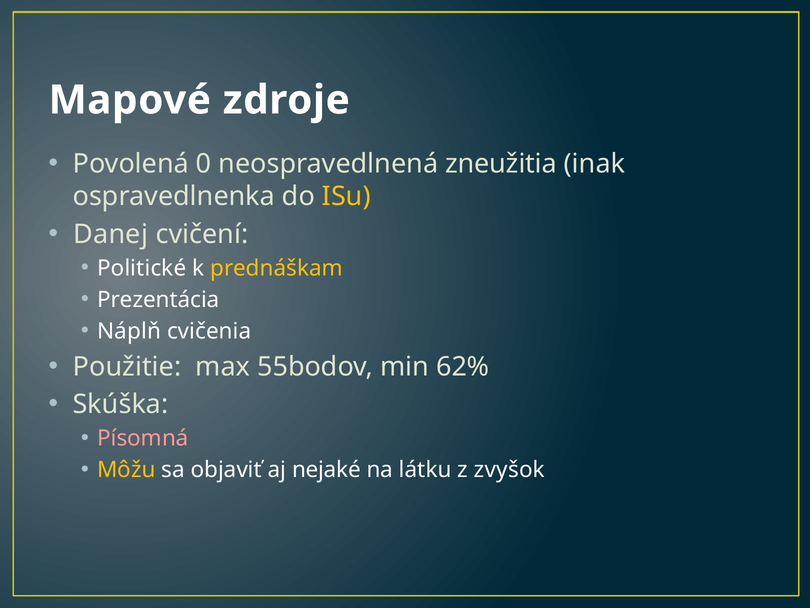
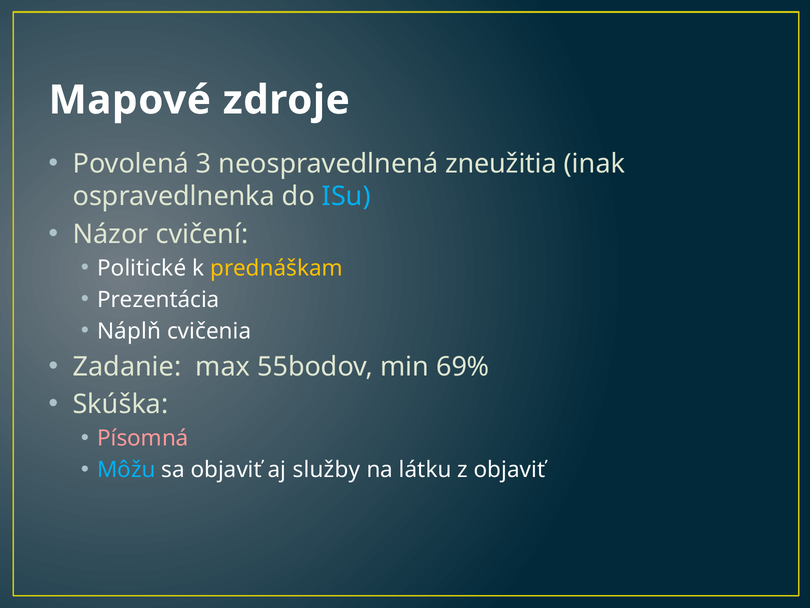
0: 0 -> 3
ISu colour: yellow -> light blue
Danej: Danej -> Názor
Použitie: Použitie -> Zadanie
62%: 62% -> 69%
Môžu colour: yellow -> light blue
nejaké: nejaké -> služby
z zvyšok: zvyšok -> objaviť
